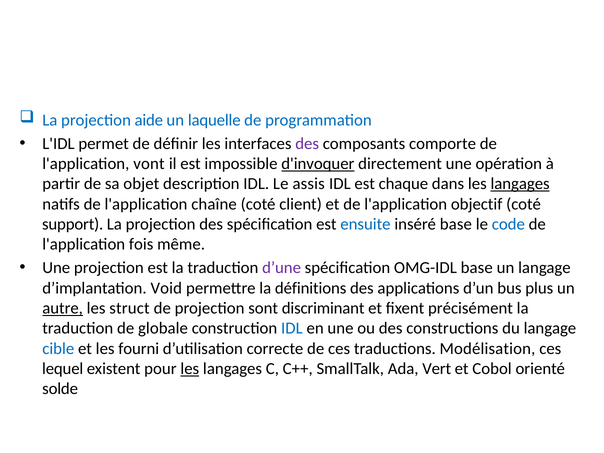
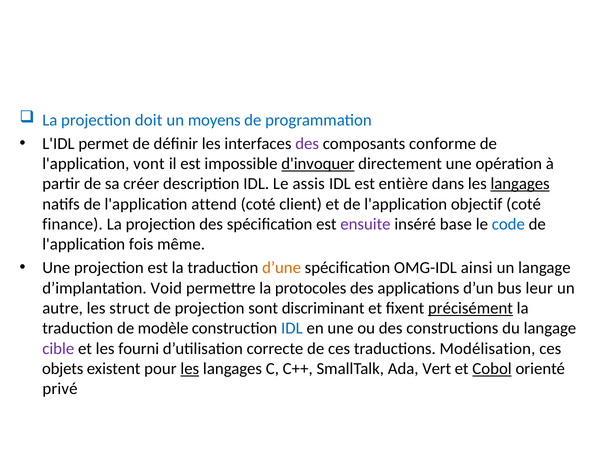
aide: aide -> doit
laquelle: laquelle -> moyens
comporte: comporte -> conforme
objet: objet -> créer
chaque: chaque -> entière
chaîne: chaîne -> attend
support: support -> finance
ensuite colour: blue -> purple
d’une colour: purple -> orange
OMG-IDL base: base -> ainsi
définitions: définitions -> protocoles
plus: plus -> leur
autre underline: present -> none
précisément underline: none -> present
globale: globale -> modèle
cible colour: blue -> purple
lequel: lequel -> objets
Cobol underline: none -> present
solde: solde -> privé
